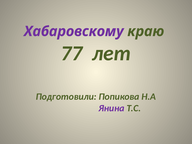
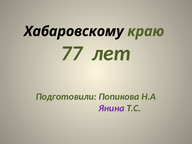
Хабаровскому colour: purple -> black
